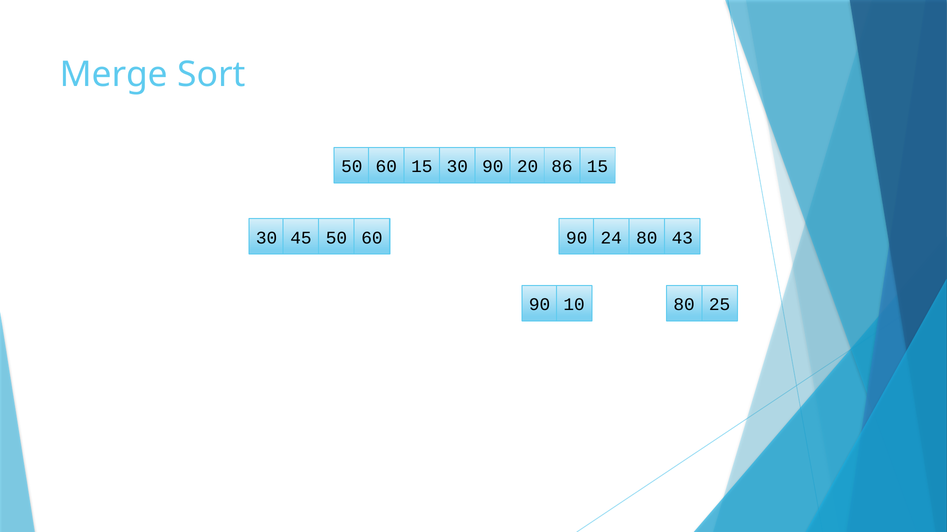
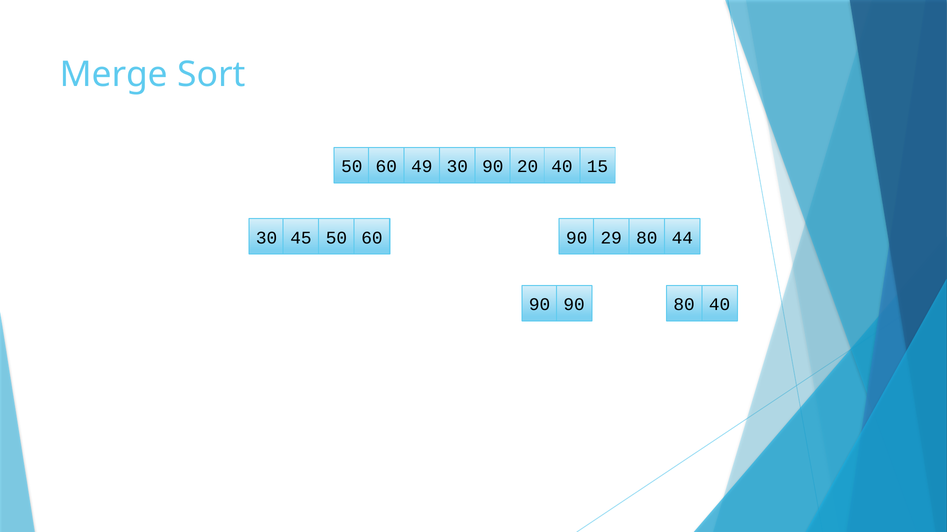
60 15: 15 -> 49
20 86: 86 -> 40
24: 24 -> 29
43: 43 -> 44
90 10: 10 -> 90
80 25: 25 -> 40
